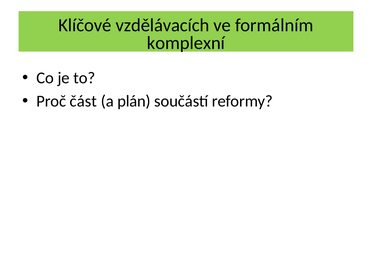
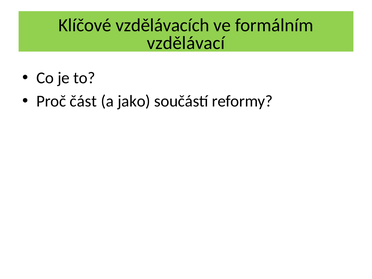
komplexní: komplexní -> vzdělávací
plán: plán -> jako
